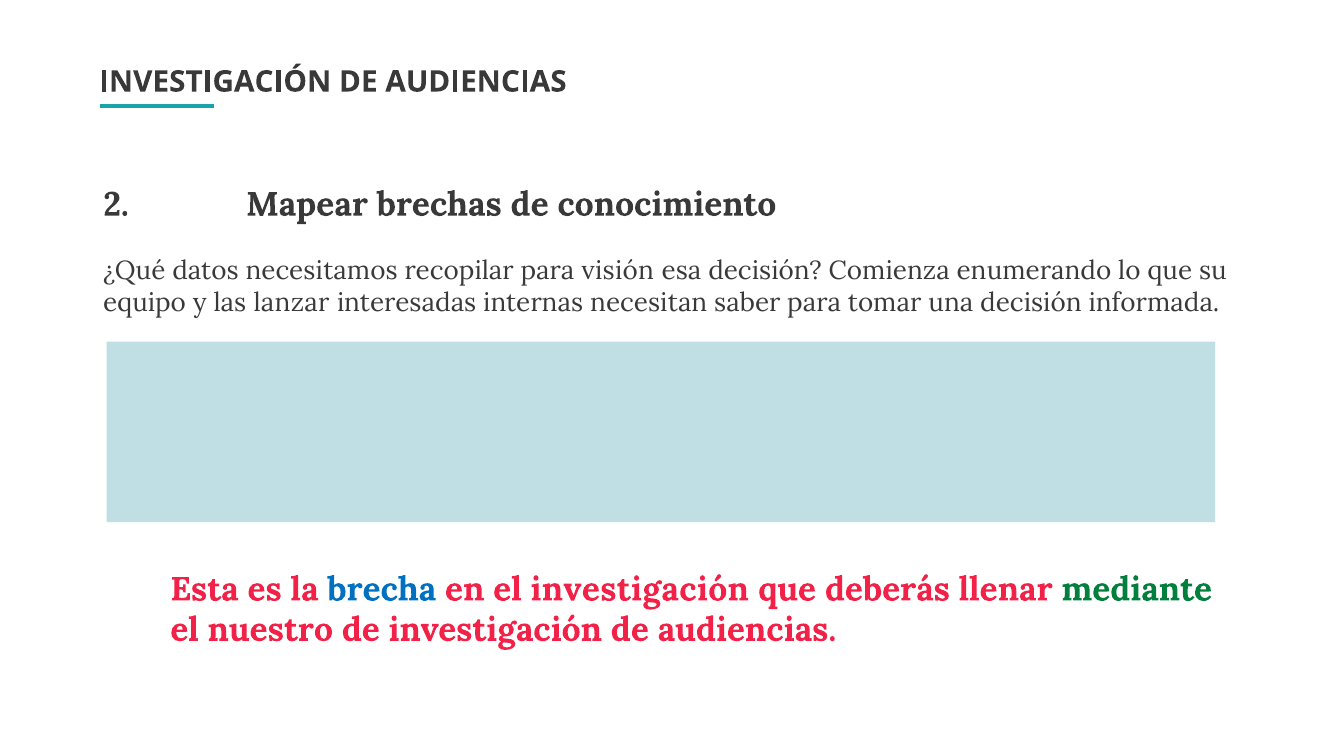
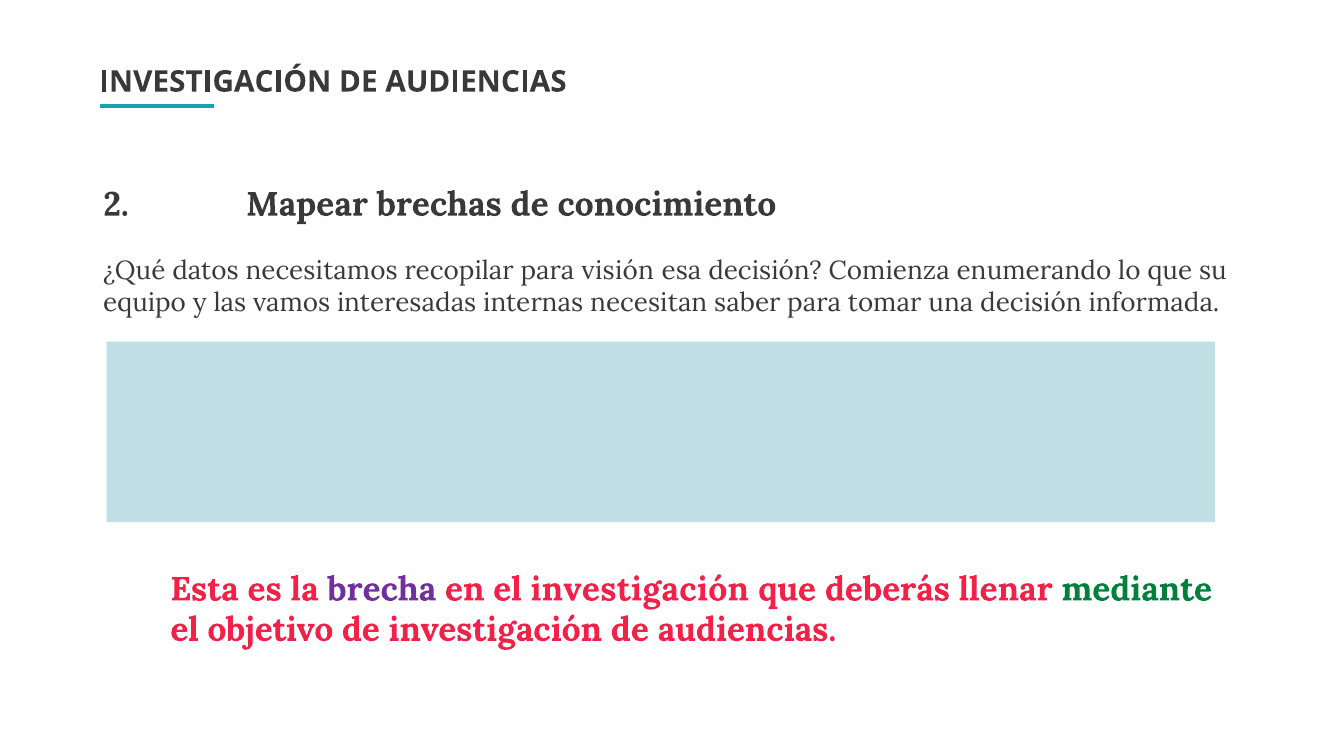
lanzar: lanzar -> vamos
brecha colour: blue -> purple
nuestro: nuestro -> objetivo
